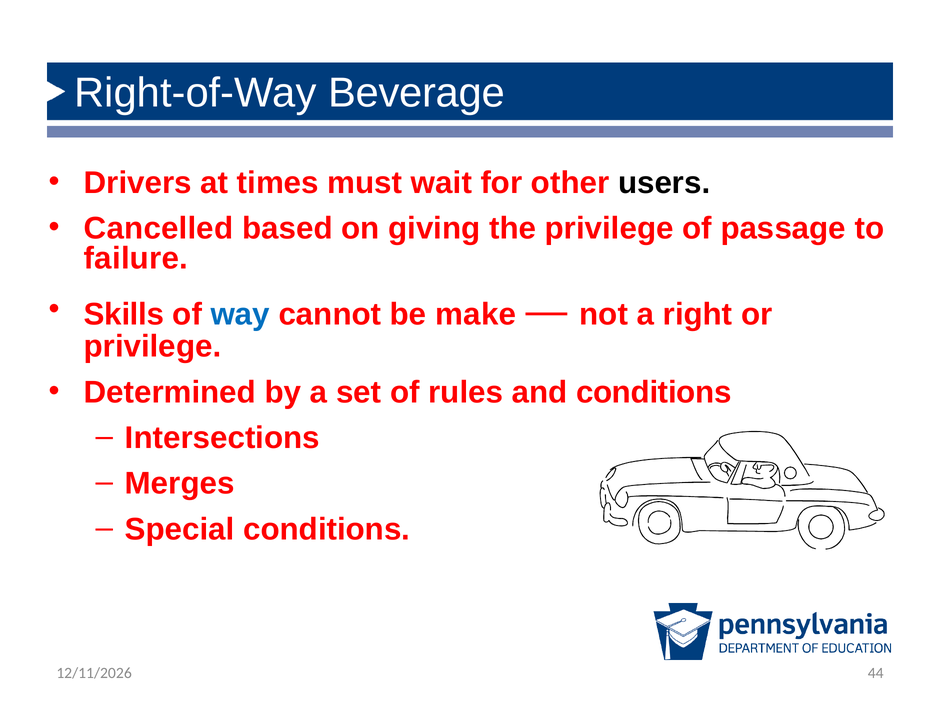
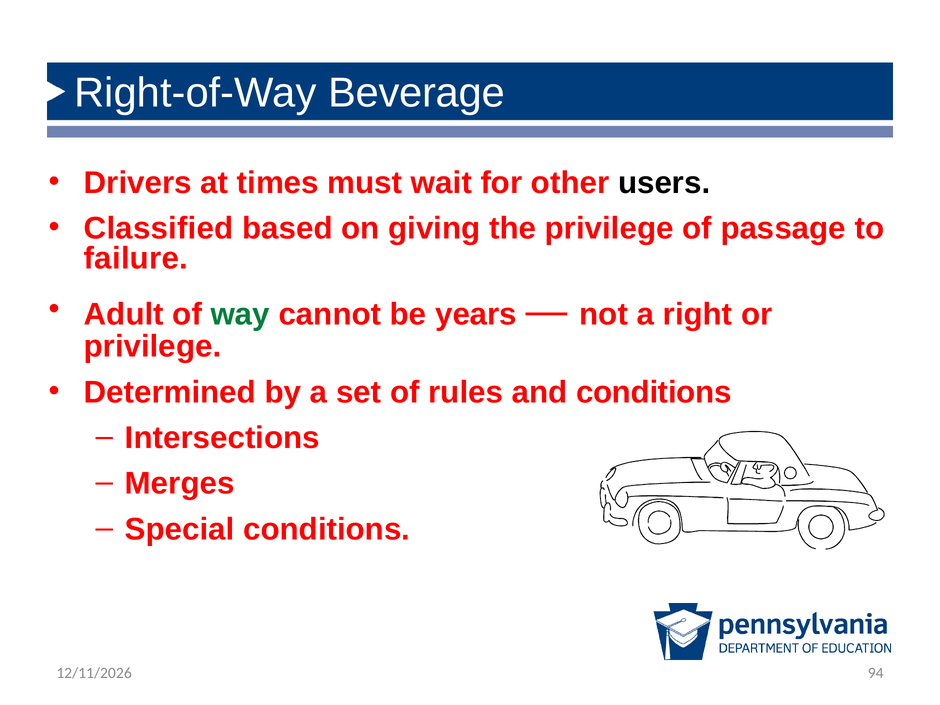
Cancelled: Cancelled -> Classified
Skills: Skills -> Adult
way colour: blue -> green
make: make -> years
44: 44 -> 94
